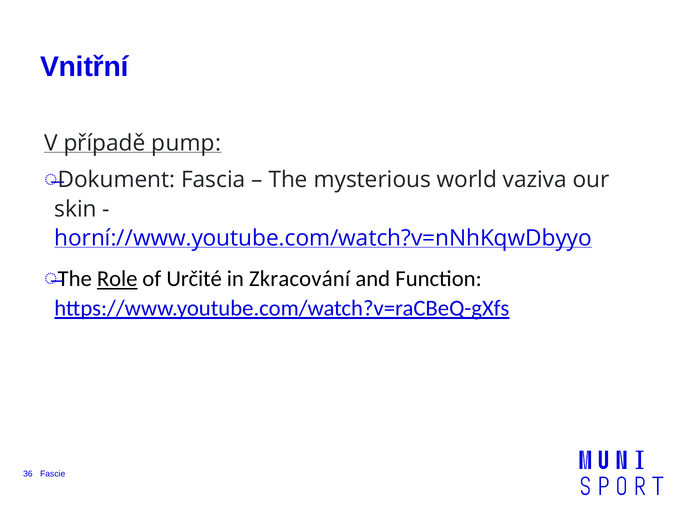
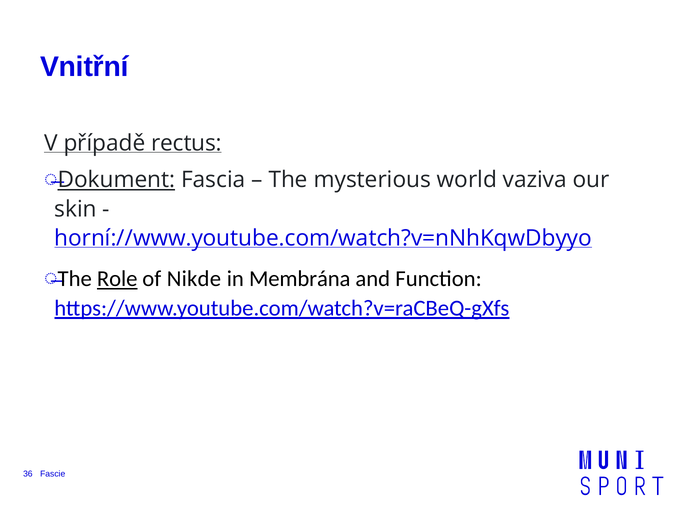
pump: pump -> rectus
Dokument underline: none -> present
Určité: Určité -> Nikde
Zkracování: Zkracování -> Membrána
